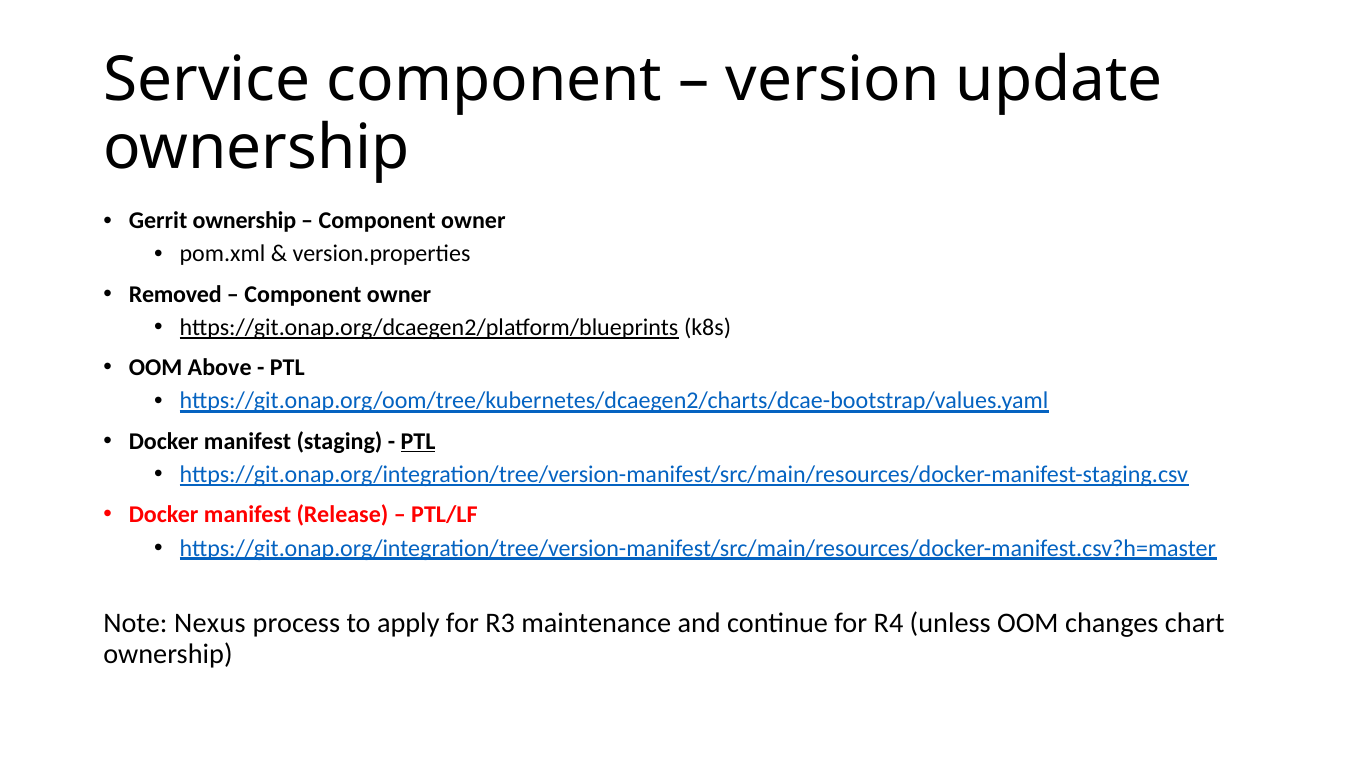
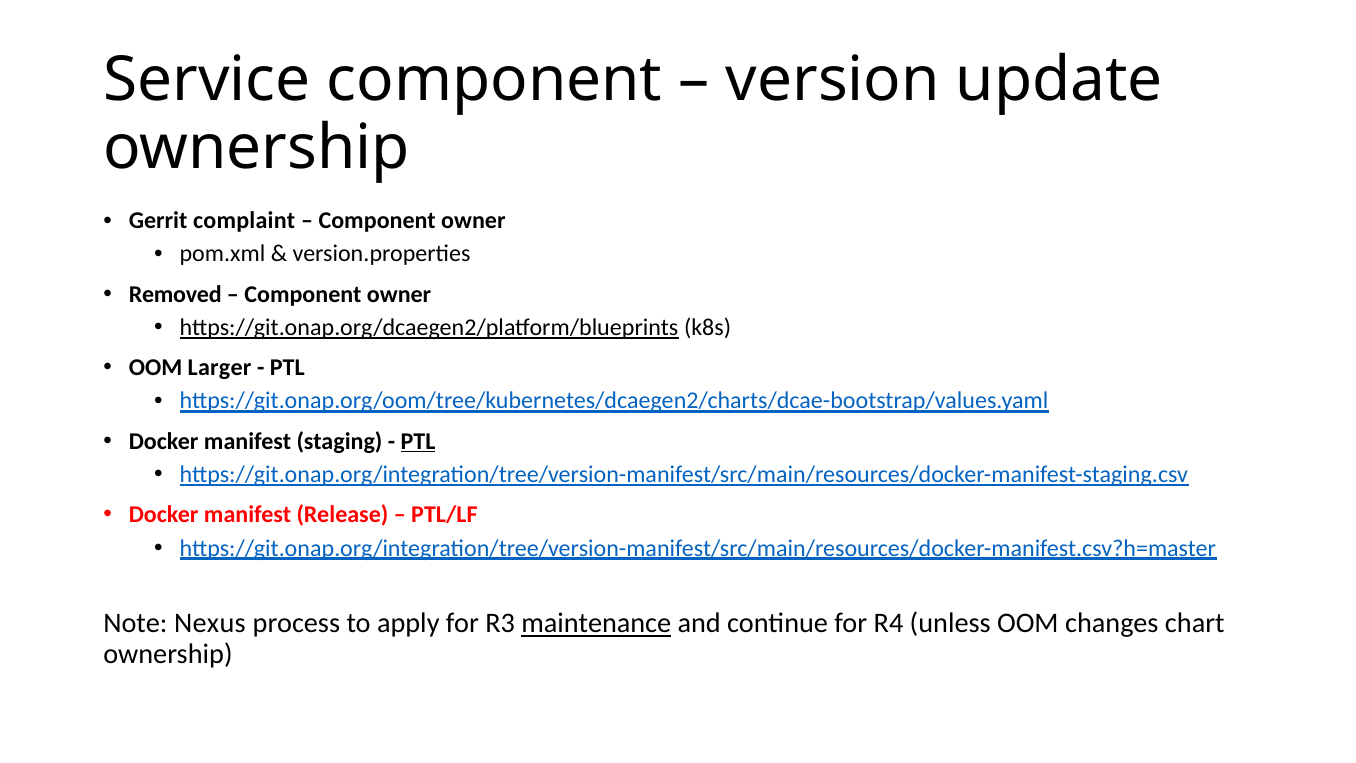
Gerrit ownership: ownership -> complaint
Above: Above -> Larger
maintenance underline: none -> present
